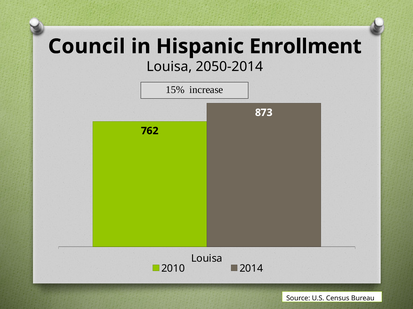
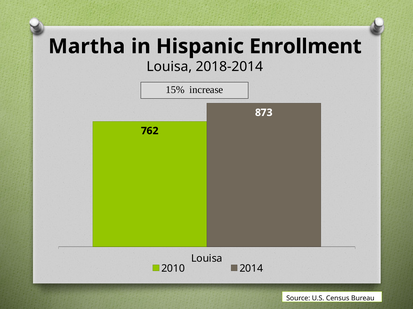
Council: Council -> Martha
2050-2014: 2050-2014 -> 2018-2014
